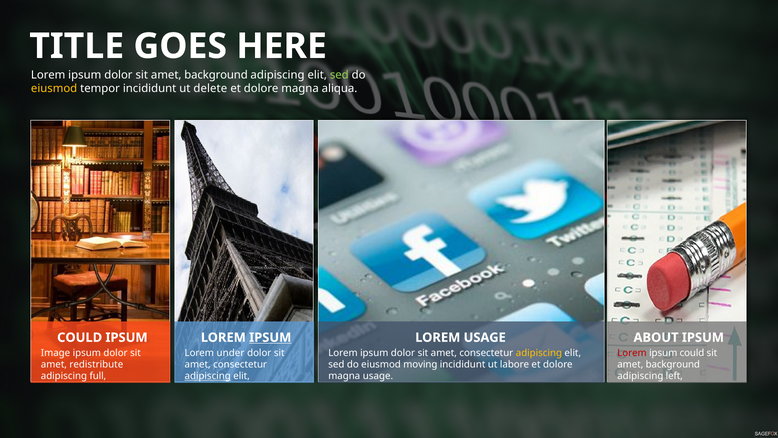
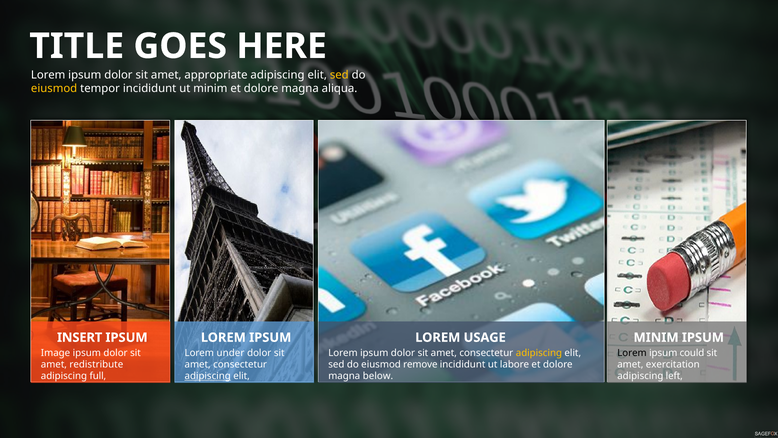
background at (216, 75): background -> appropriate
sed at (339, 75) colour: light green -> yellow
ut delete: delete -> minim
COULD at (80, 337): COULD -> INSERT
IPSUM at (270, 337) underline: present -> none
ABOUT at (656, 337): ABOUT -> MINIM
Lorem at (632, 353) colour: red -> black
moving: moving -> remove
background at (673, 364): background -> exercitation
magna usage: usage -> below
